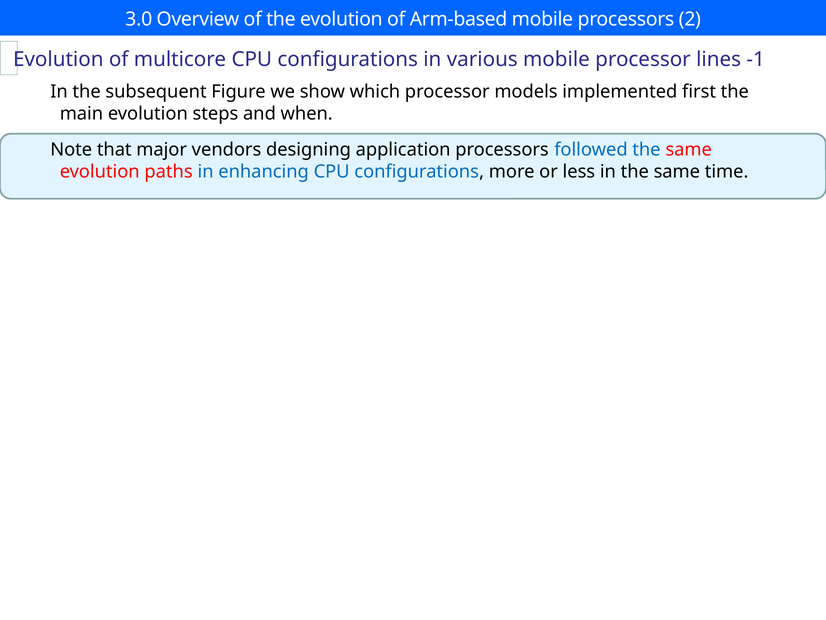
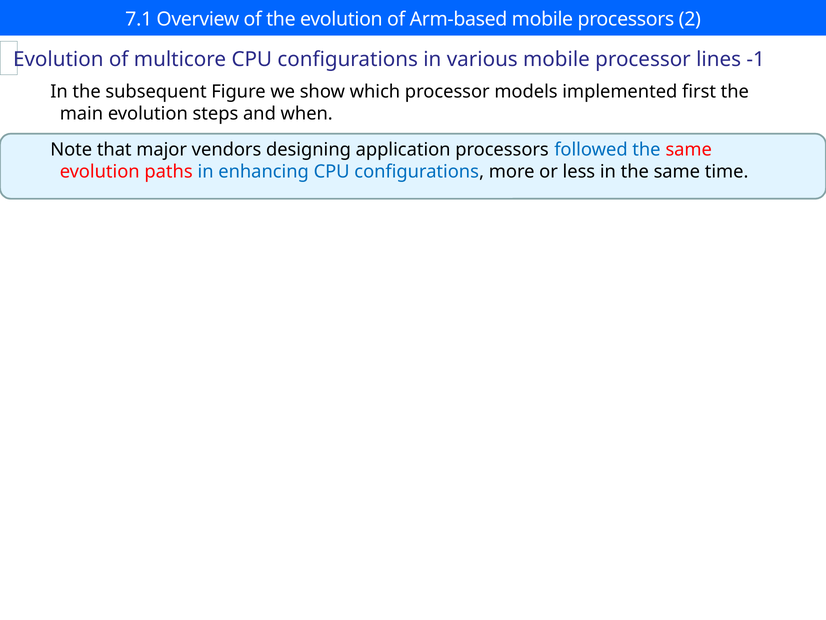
3.0: 3.0 -> 7.1
